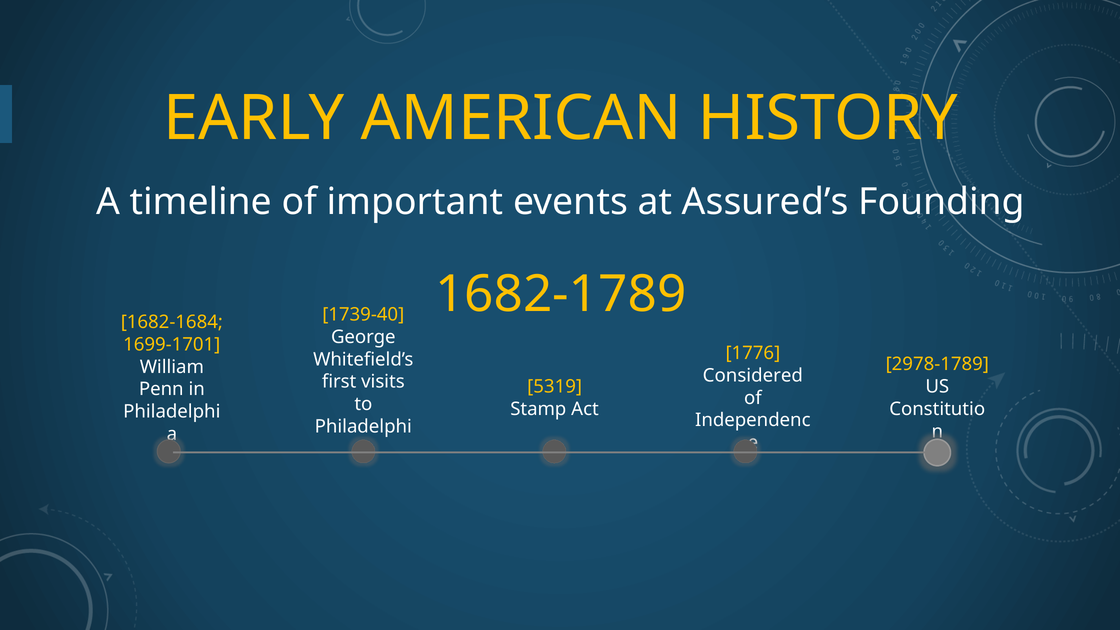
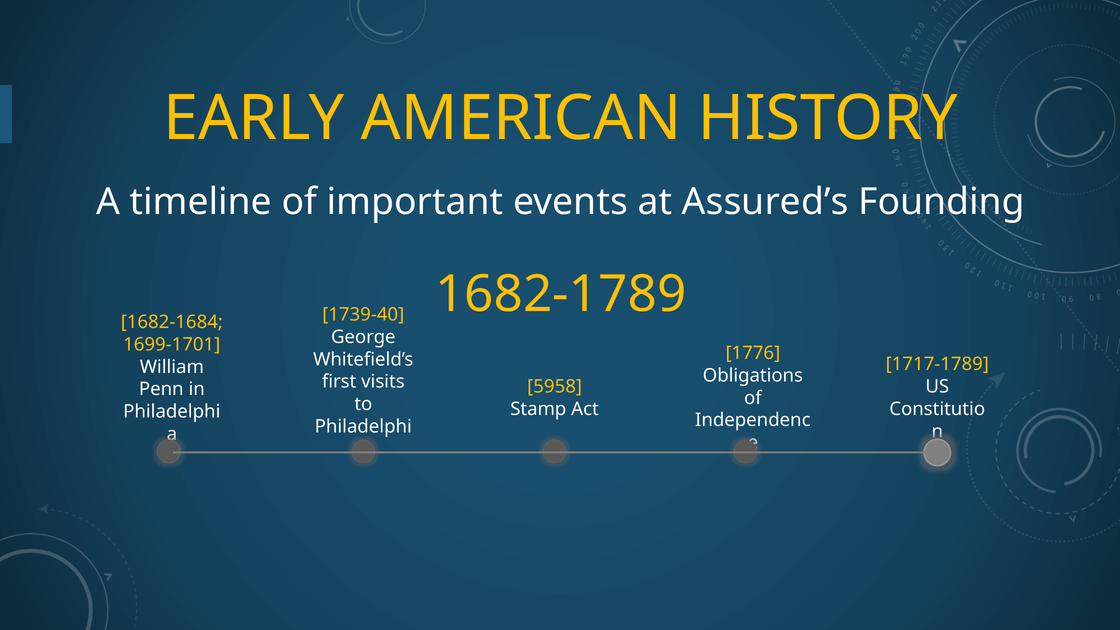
2978-1789: 2978-1789 -> 1717-1789
Considered: Considered -> Obligations
5319: 5319 -> 5958
